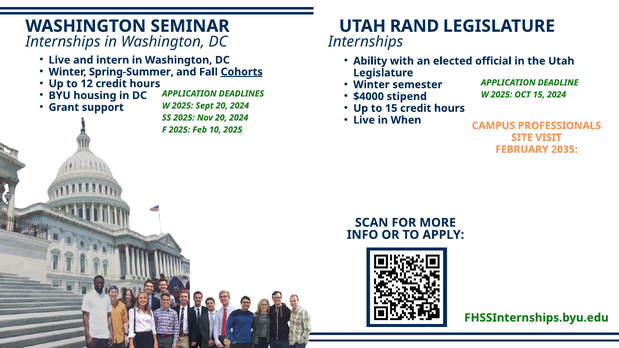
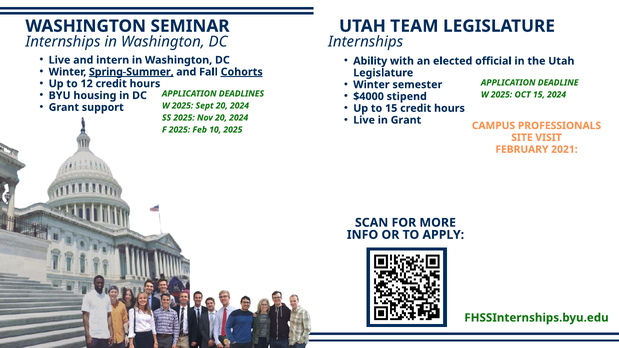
RAND: RAND -> TEAM
Spring-Summer underline: none -> present
in When: When -> Grant
2035: 2035 -> 2021
